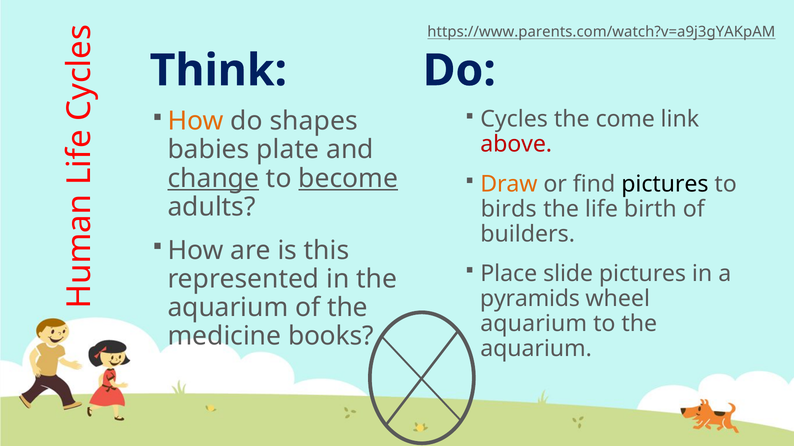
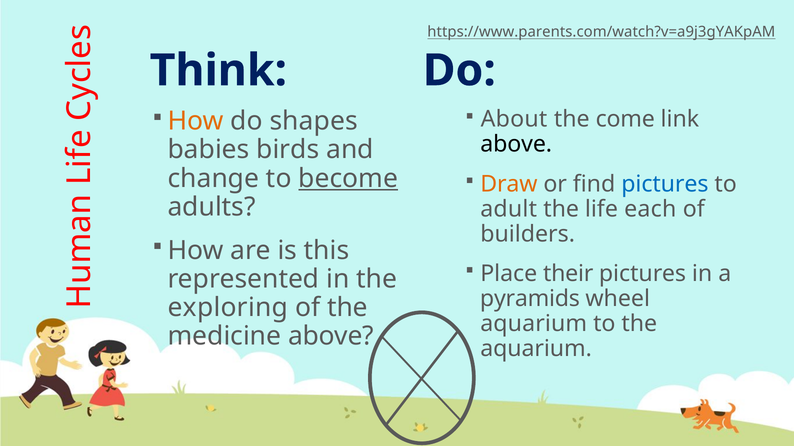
Cycles: Cycles -> About
above at (516, 144) colour: red -> black
plate: plate -> birds
change underline: present -> none
pictures at (665, 184) colour: black -> blue
birds: birds -> adult
birth: birth -> each
slide: slide -> their
aquarium at (228, 308): aquarium -> exploring
medicine books: books -> above
